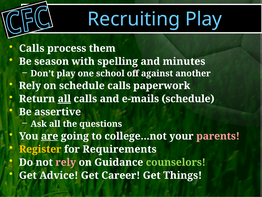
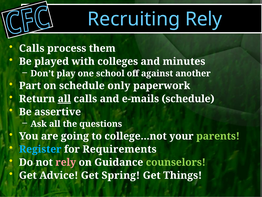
Recruiting Play: Play -> Rely
season: season -> played
spelling: spelling -> colleges
Rely at (30, 86): Rely -> Part
schedule calls: calls -> only
are underline: present -> none
parents colour: pink -> light green
Register colour: yellow -> light blue
Career: Career -> Spring
